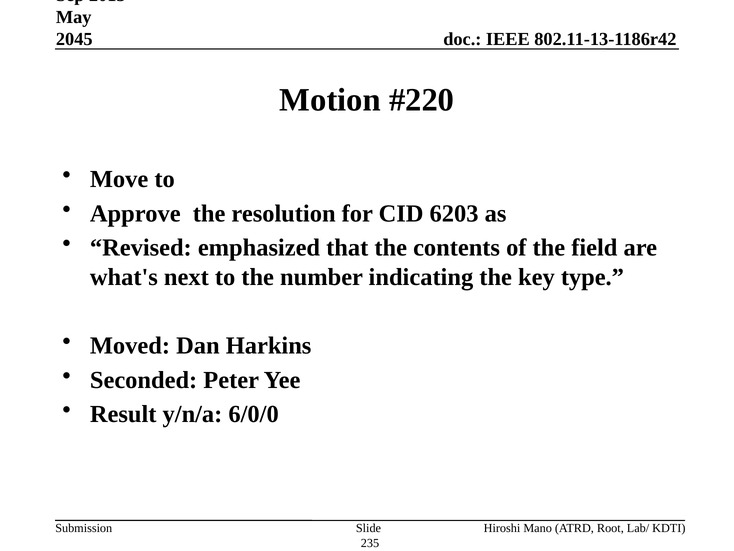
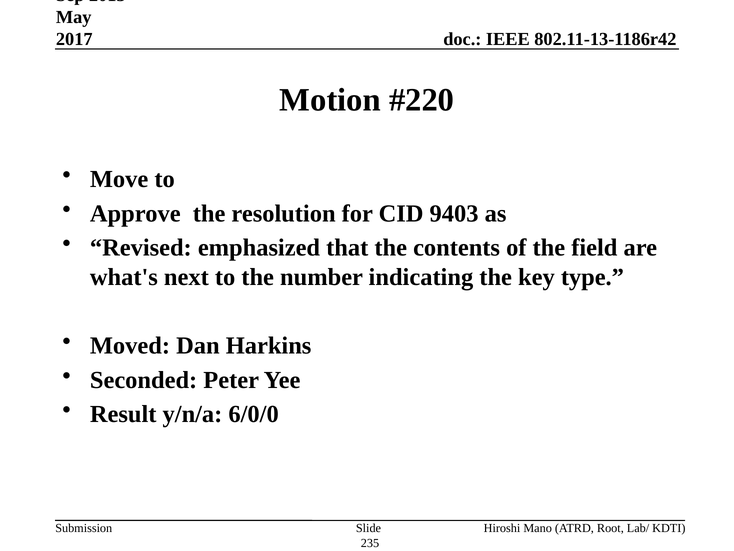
2045: 2045 -> 2017
6203: 6203 -> 9403
